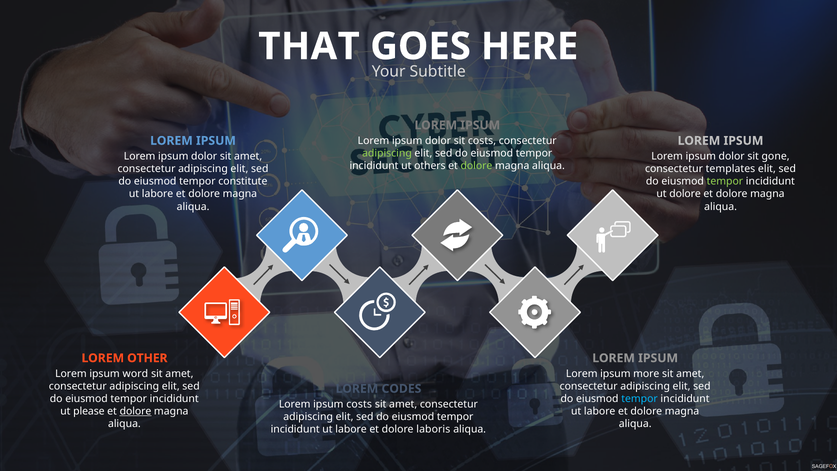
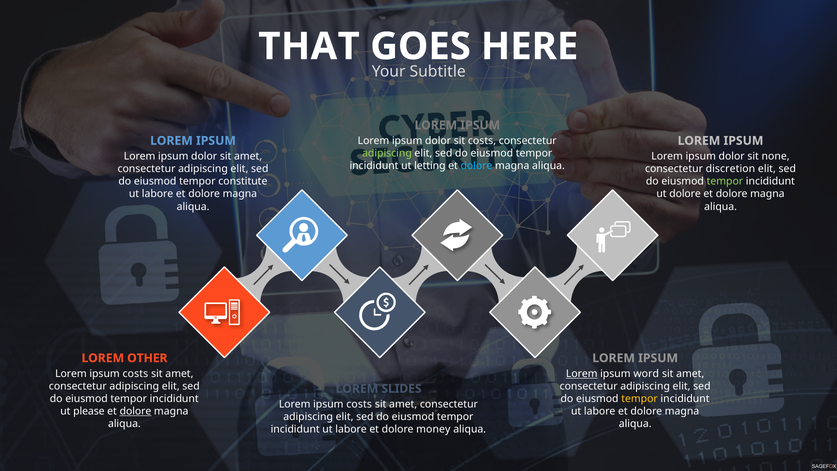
gone: gone -> none
others: others -> letting
dolore at (476, 166) colour: light green -> light blue
templates: templates -> discretion
word at (135, 374): word -> costs
Lorem at (582, 374) underline: none -> present
more: more -> word
CODES: CODES -> SLIDES
tempor at (640, 399) colour: light blue -> yellow
laboris: laboris -> money
